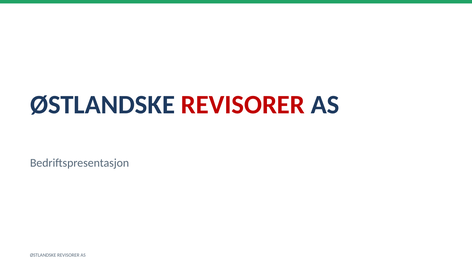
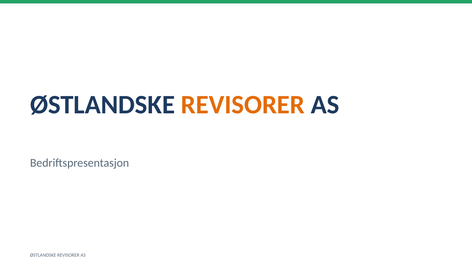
REVISORER at (243, 105) colour: red -> orange
